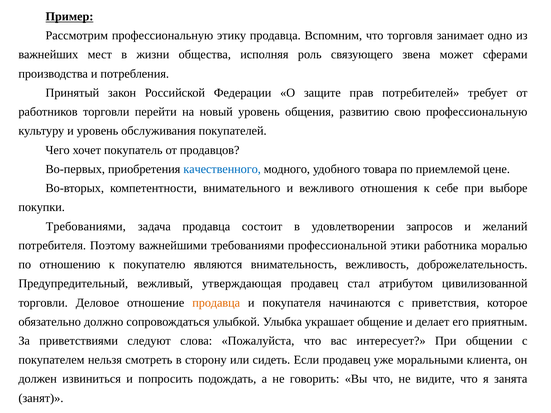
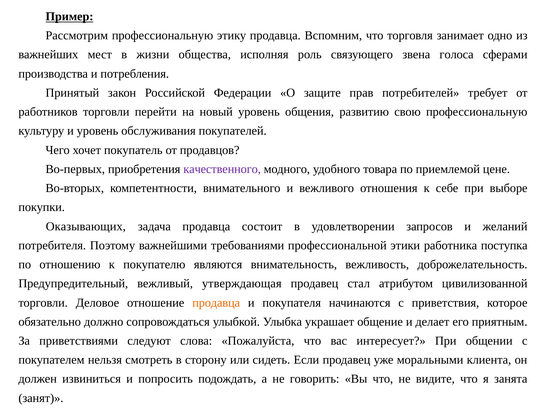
может: может -> голоса
качественного colour: blue -> purple
Требованиями at (86, 226): Требованиями -> Оказывающих
моралью: моралью -> поступка
